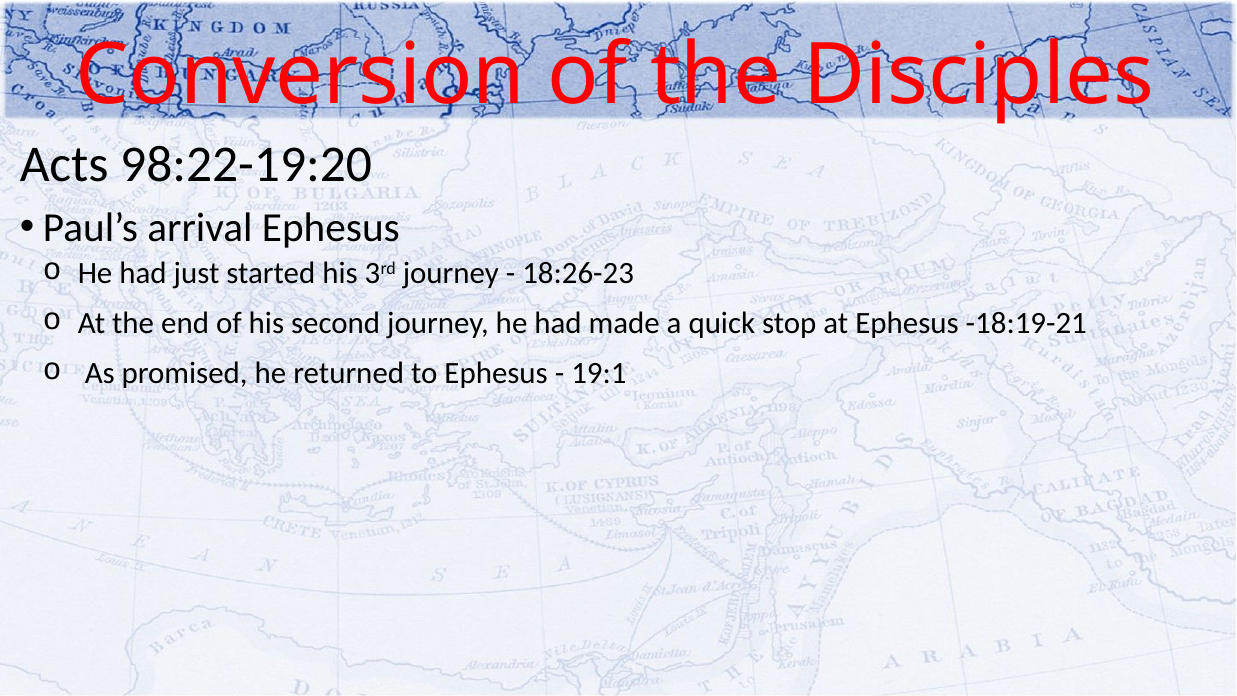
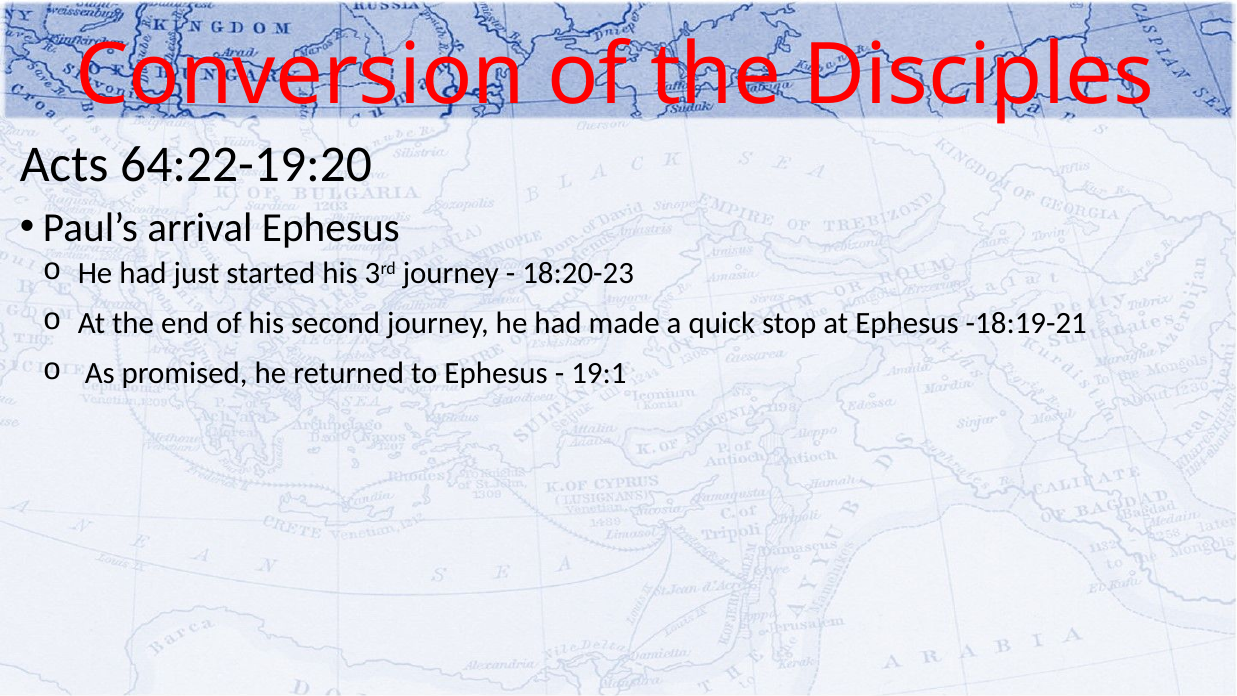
98:22-19:20: 98:22-19:20 -> 64:22-19:20
18:26-23: 18:26-23 -> 18:20-23
